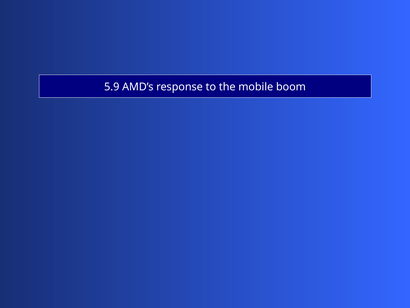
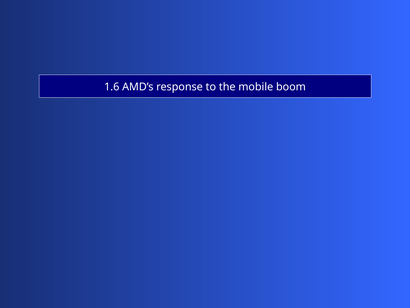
5.9: 5.9 -> 1.6
